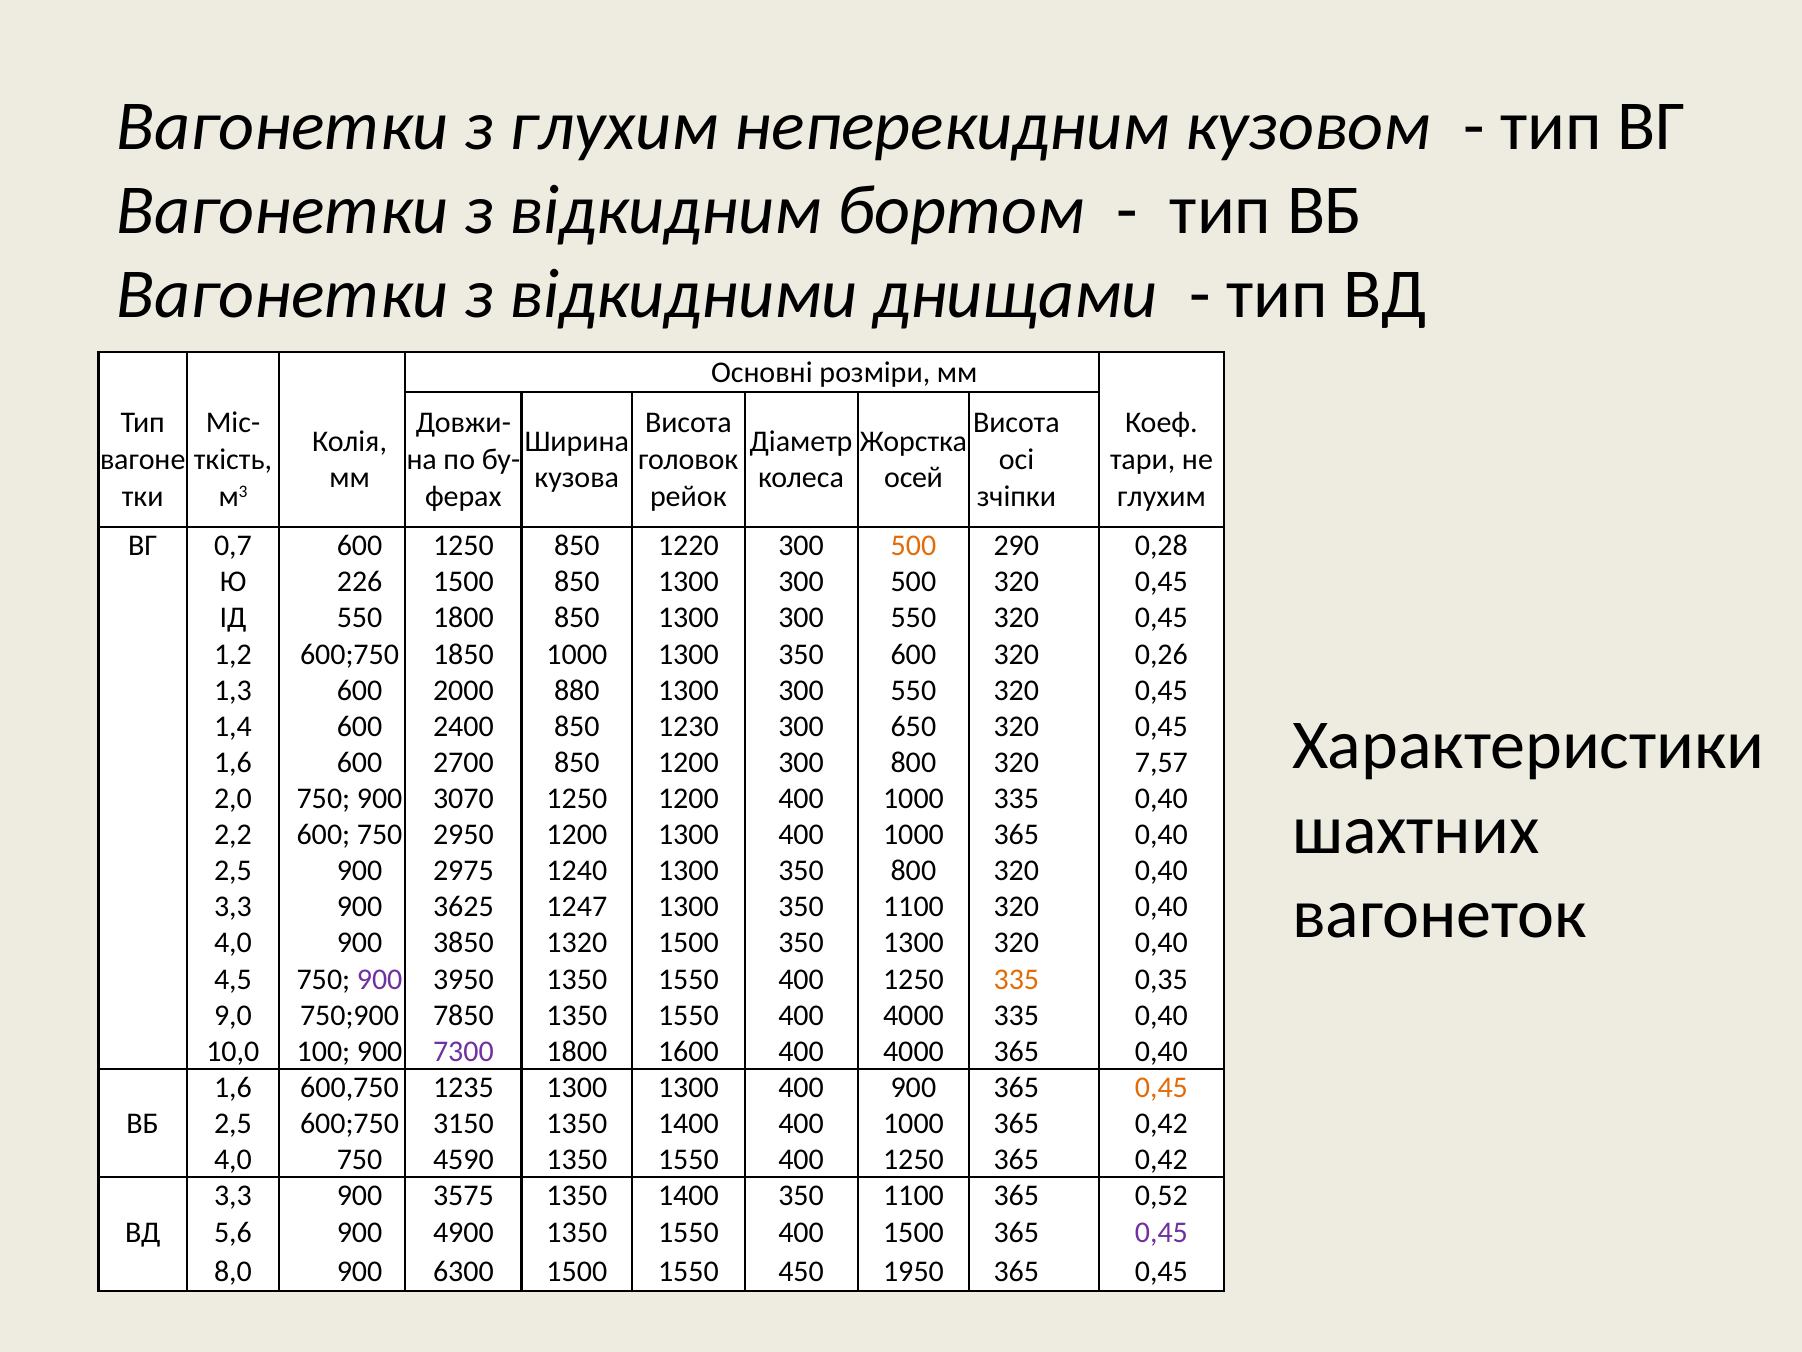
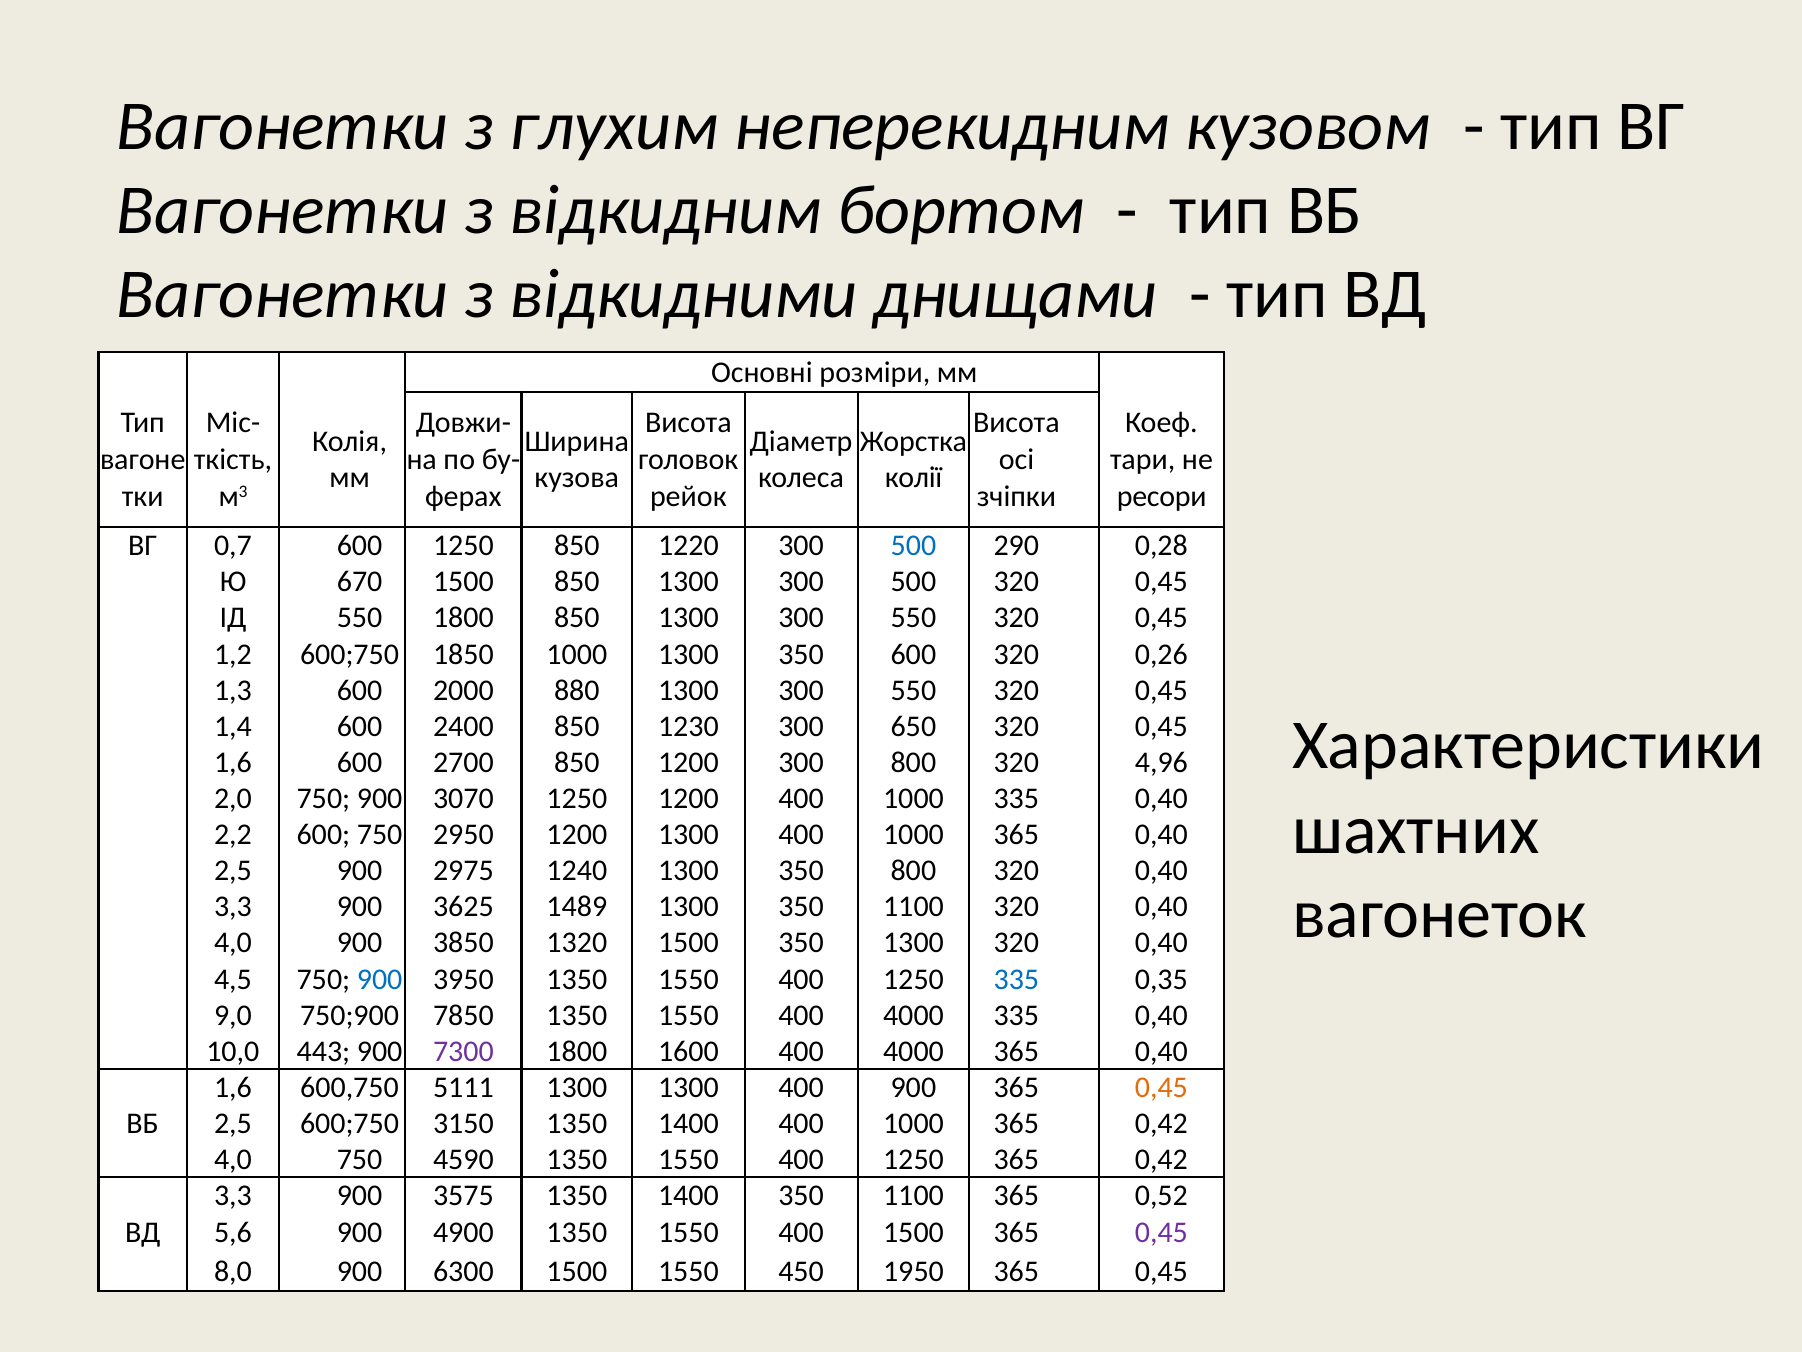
осей: осей -> колії
глухим at (1162, 496): глухим -> ресори
500 at (913, 546) colour: orange -> blue
226: 226 -> 670
7,57: 7,57 -> 4,96
1247: 1247 -> 1489
900 at (380, 979) colour: purple -> blue
335 at (1016, 979) colour: orange -> blue
100: 100 -> 443
1235: 1235 -> 5111
